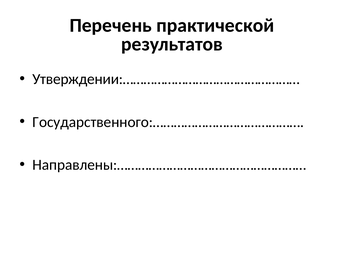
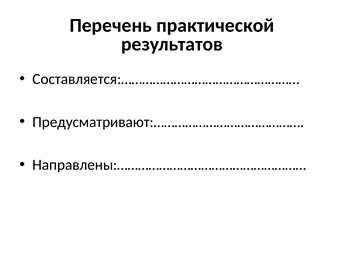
Утверждении:……………………………………………: Утверждении:…………………………………………… -> Составляется:……………………………………………
Государственного:……………………………………: Государственного:…………………………………… -> Предусматривают:……………………………………
